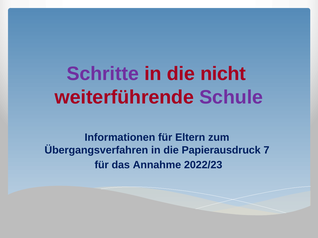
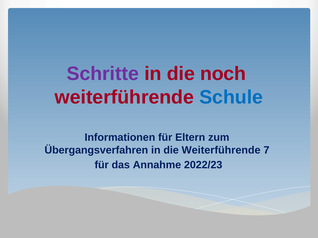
nicht: nicht -> noch
Schule colour: purple -> blue
die Papierausdruck: Papierausdruck -> Weiterführende
